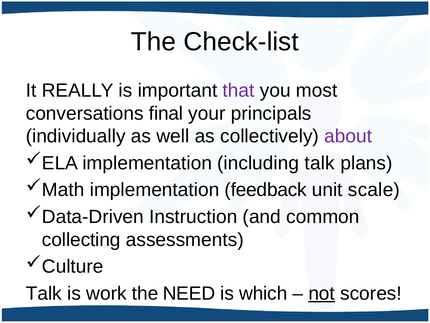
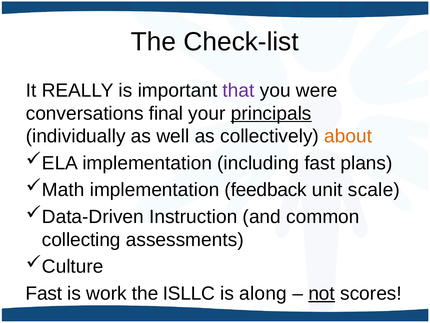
most: most -> were
principals underline: none -> present
about colour: purple -> orange
including talk: talk -> fast
Talk at (44, 293): Talk -> Fast
NEED: NEED -> ISLLC
which: which -> along
